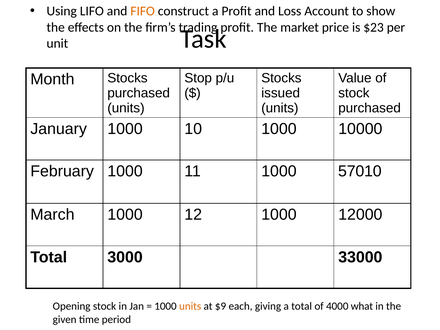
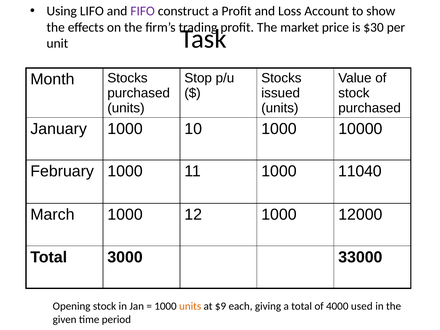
FIFO colour: orange -> purple
$23: $23 -> $30
57010: 57010 -> 11040
what: what -> used
